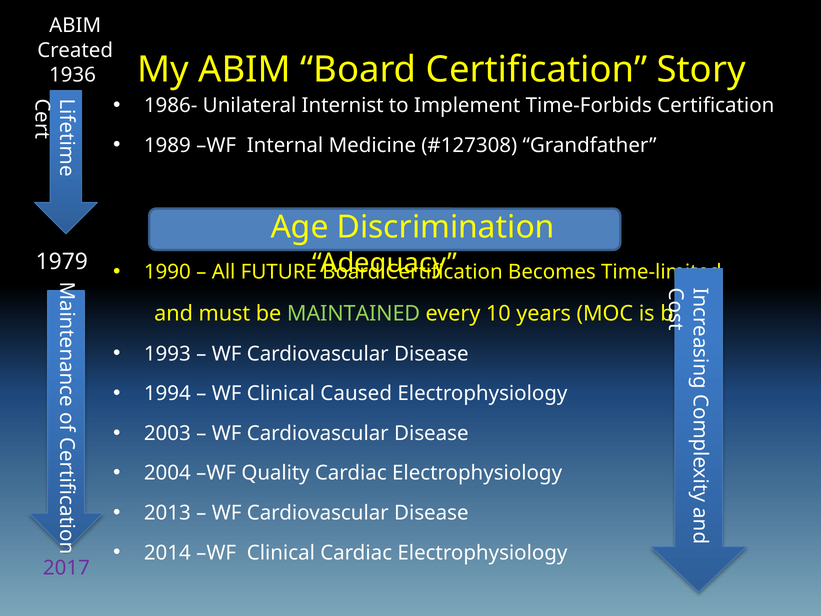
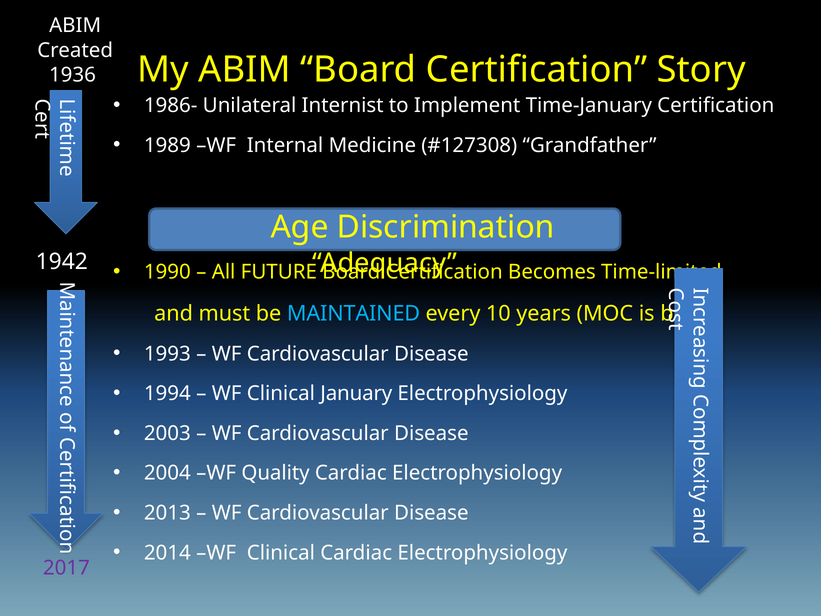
Time-Forbids: Time-Forbids -> Time-January
1979: 1979 -> 1942
MAINTAINED colour: light green -> light blue
Caused: Caused -> January
